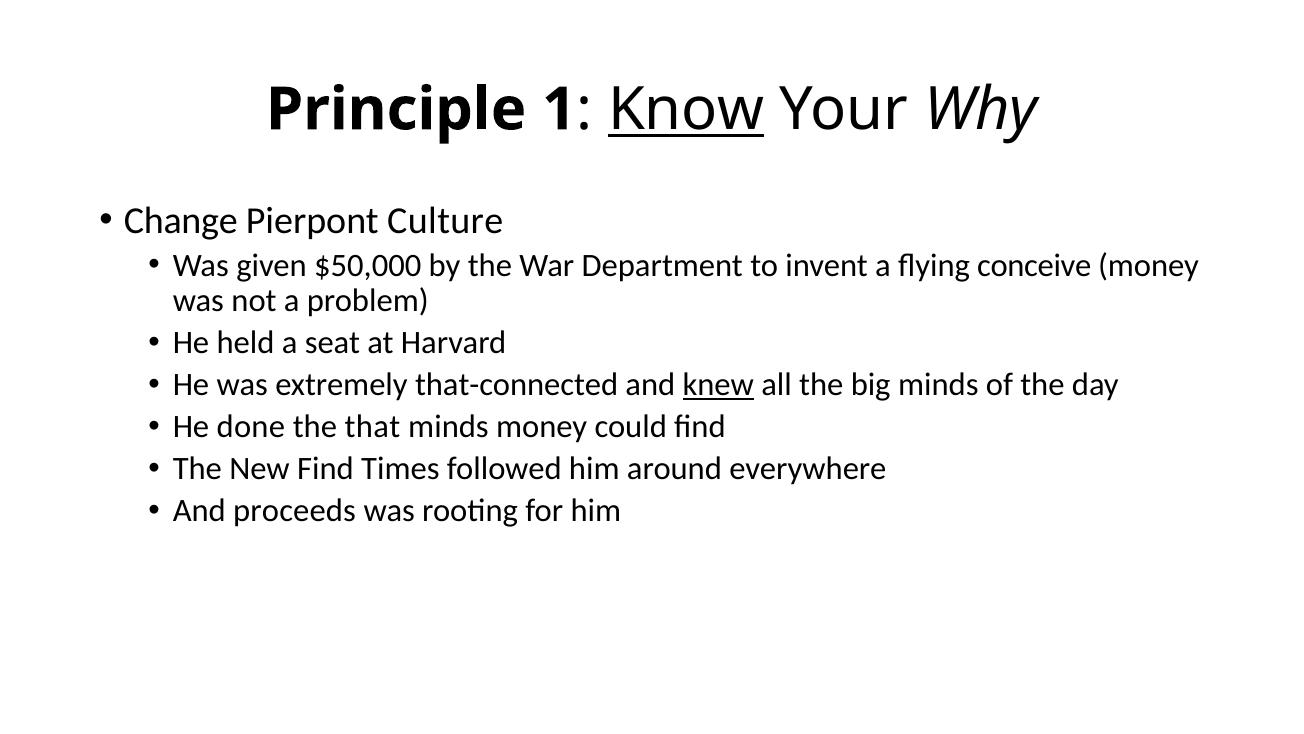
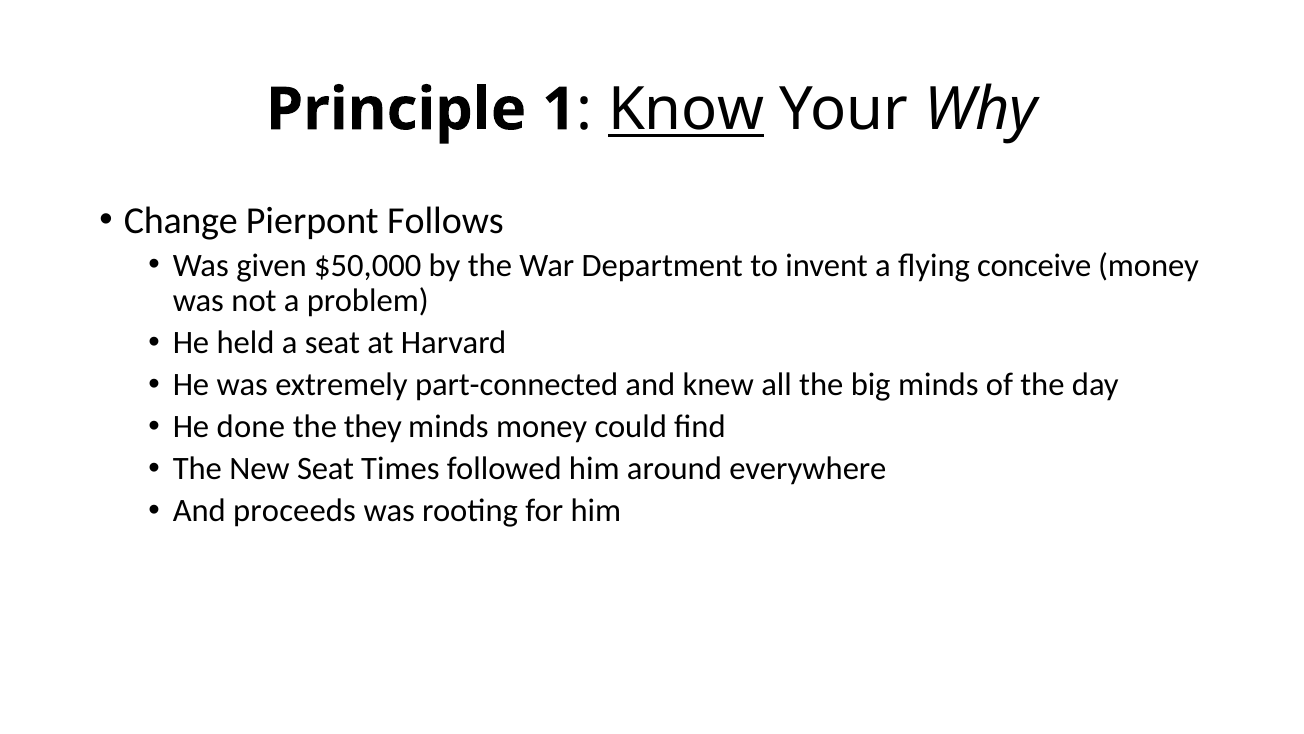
Culture: Culture -> Follows
that-connected: that-connected -> part-connected
knew underline: present -> none
that: that -> they
New Find: Find -> Seat
